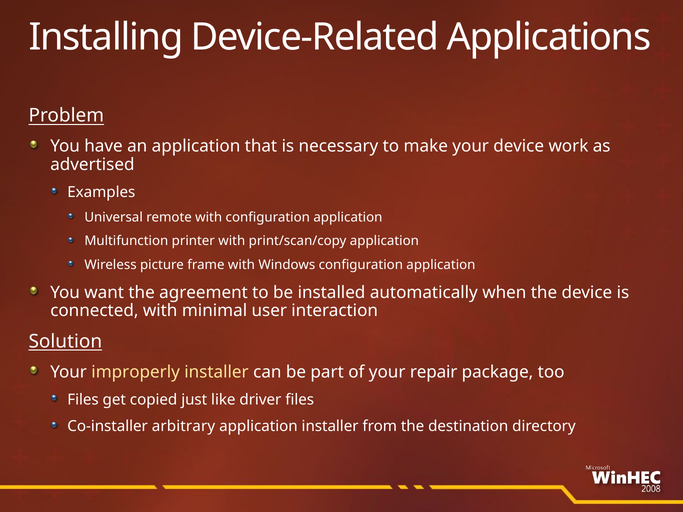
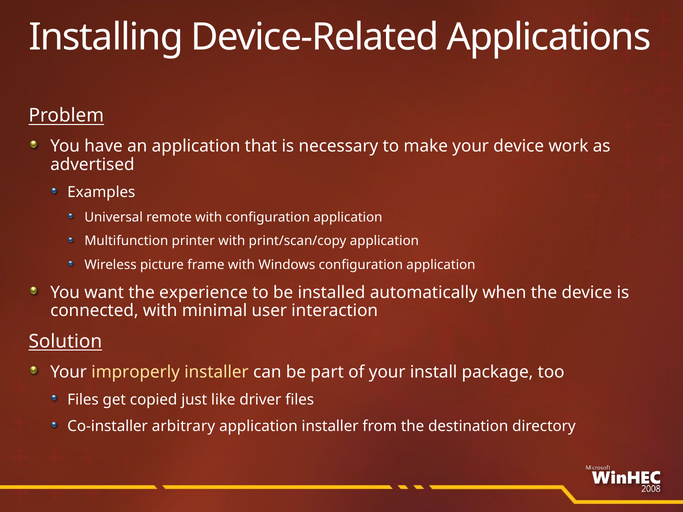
agreement: agreement -> experience
repair: repair -> install
